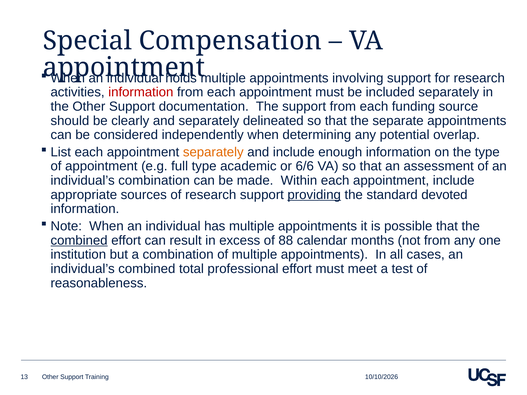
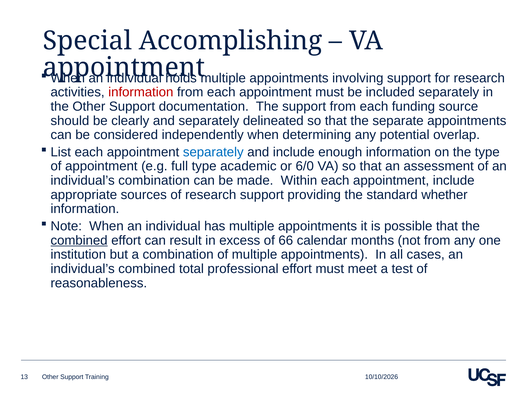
Compensation: Compensation -> Accomplishing
separately at (213, 152) colour: orange -> blue
6/6: 6/6 -> 6/0
providing underline: present -> none
devoted: devoted -> whether
88: 88 -> 66
